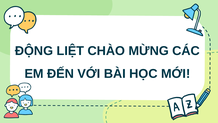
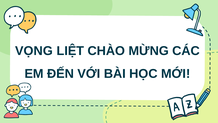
ĐỘNG: ĐỘNG -> VỌNG
